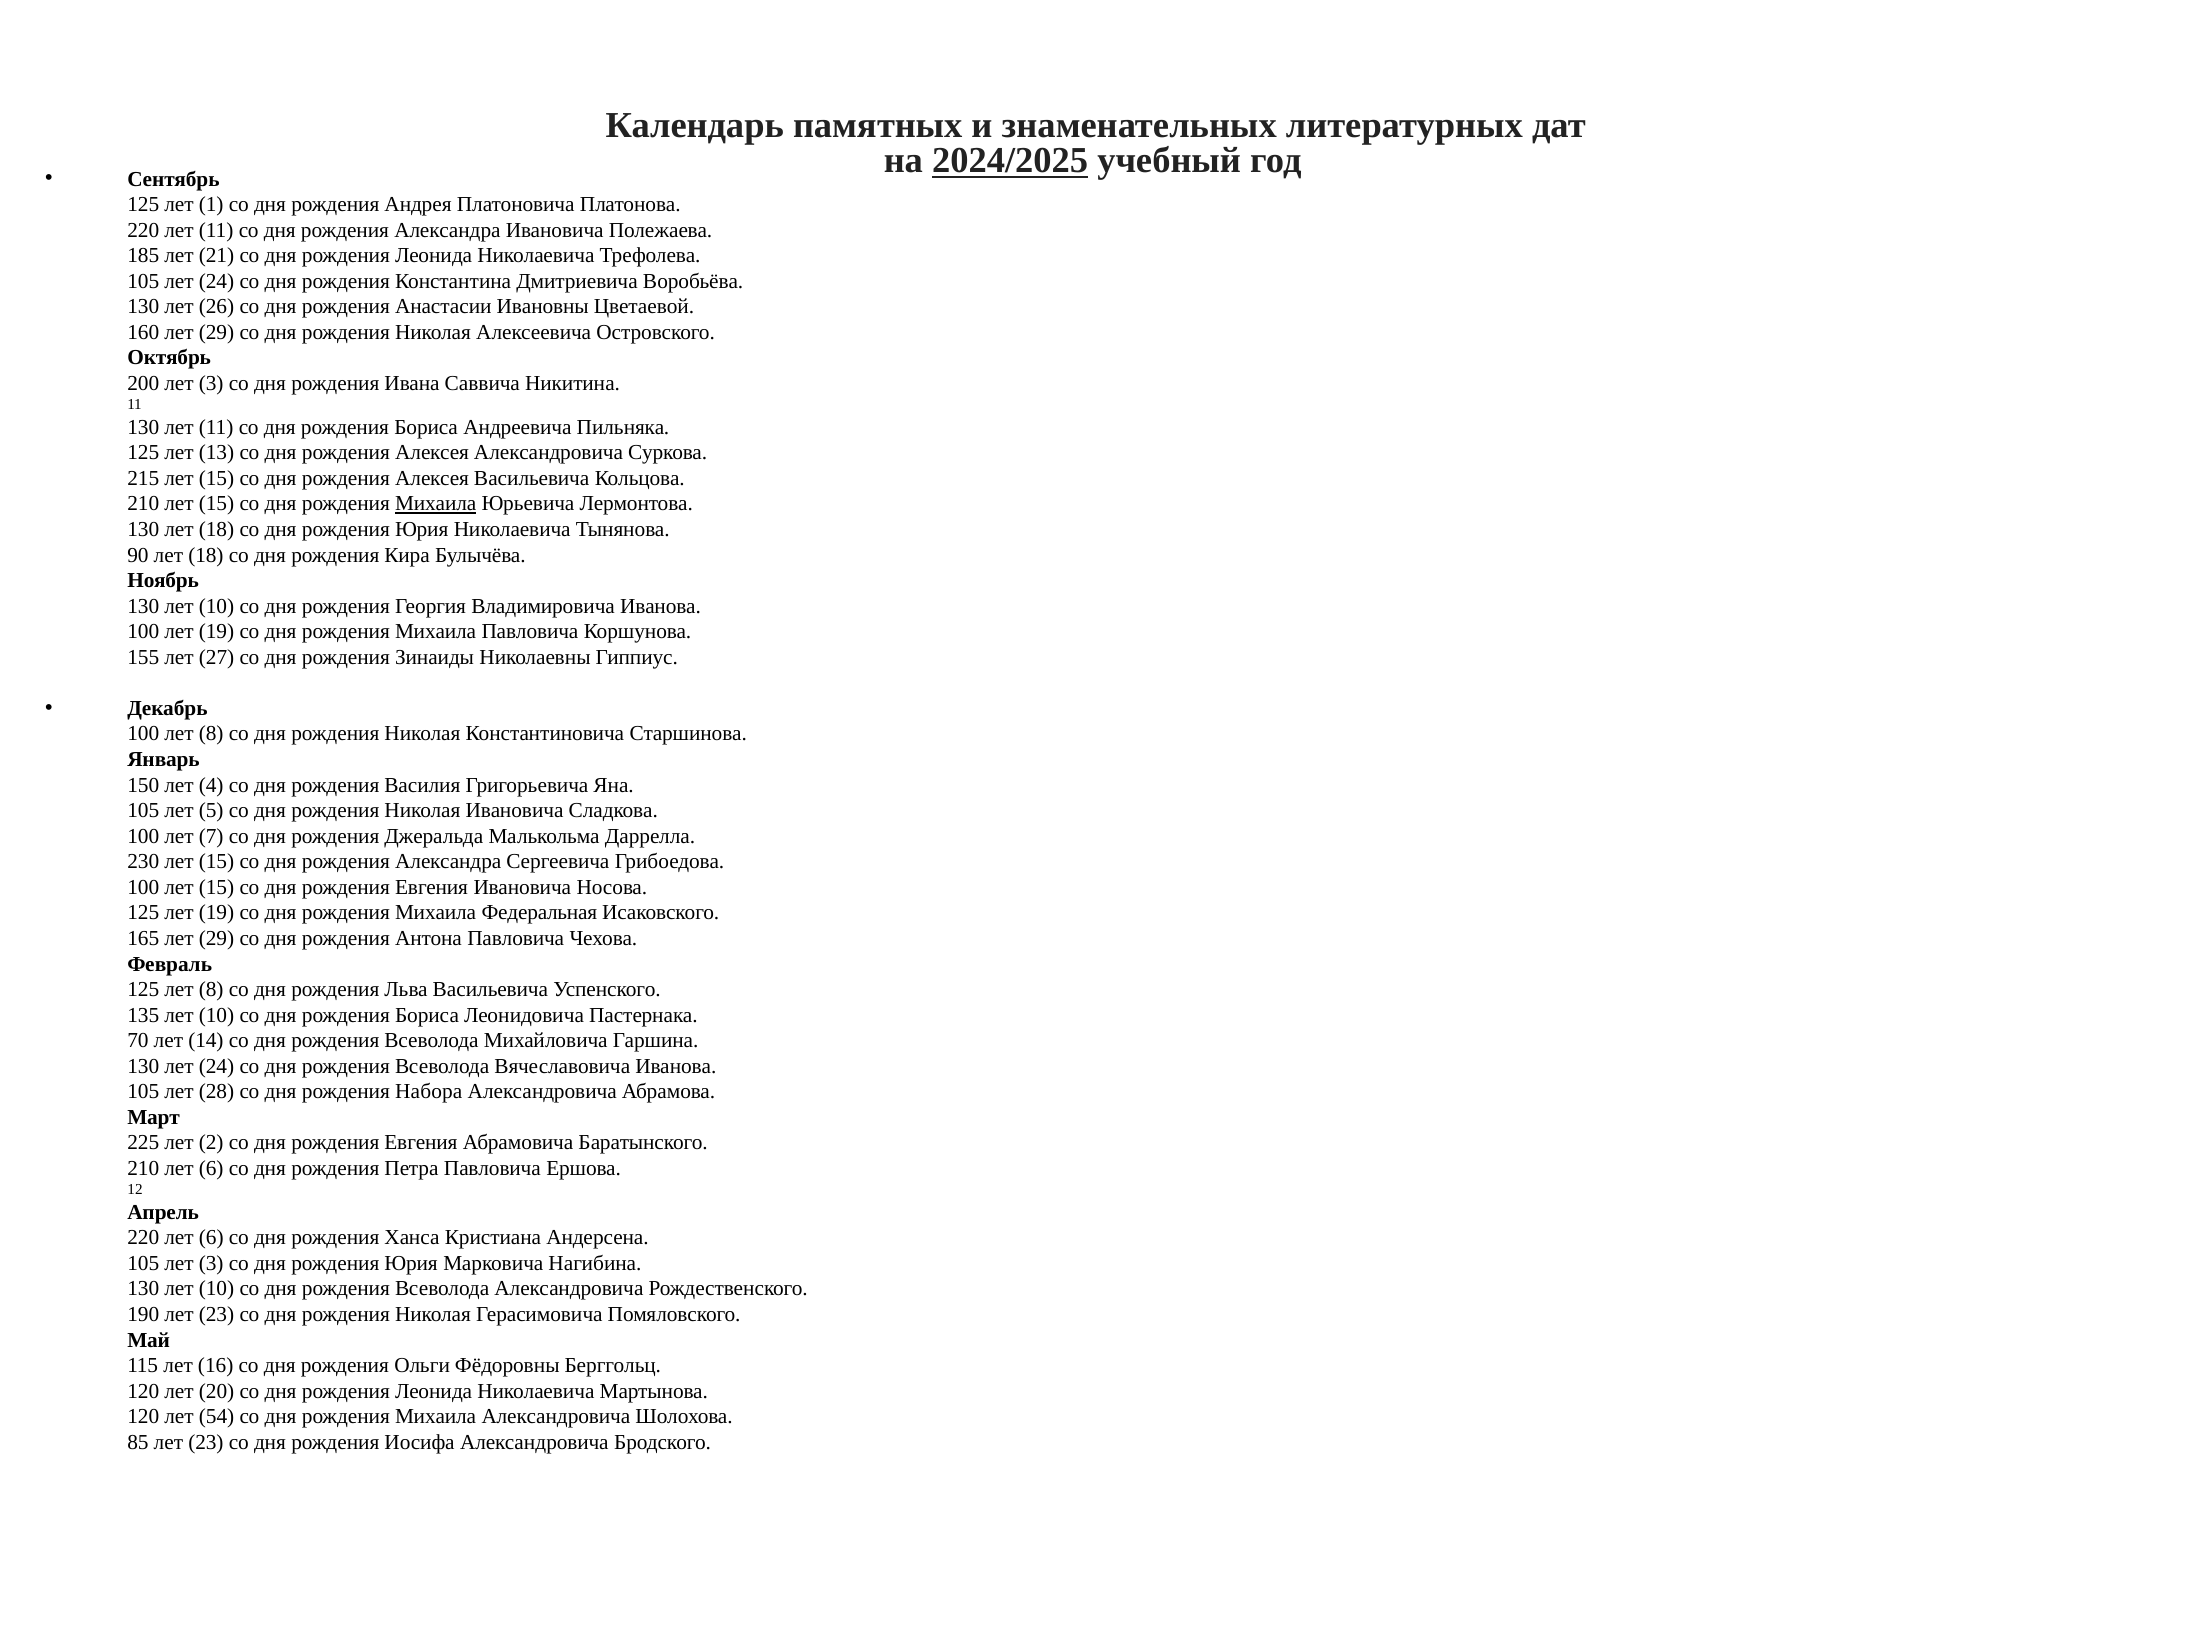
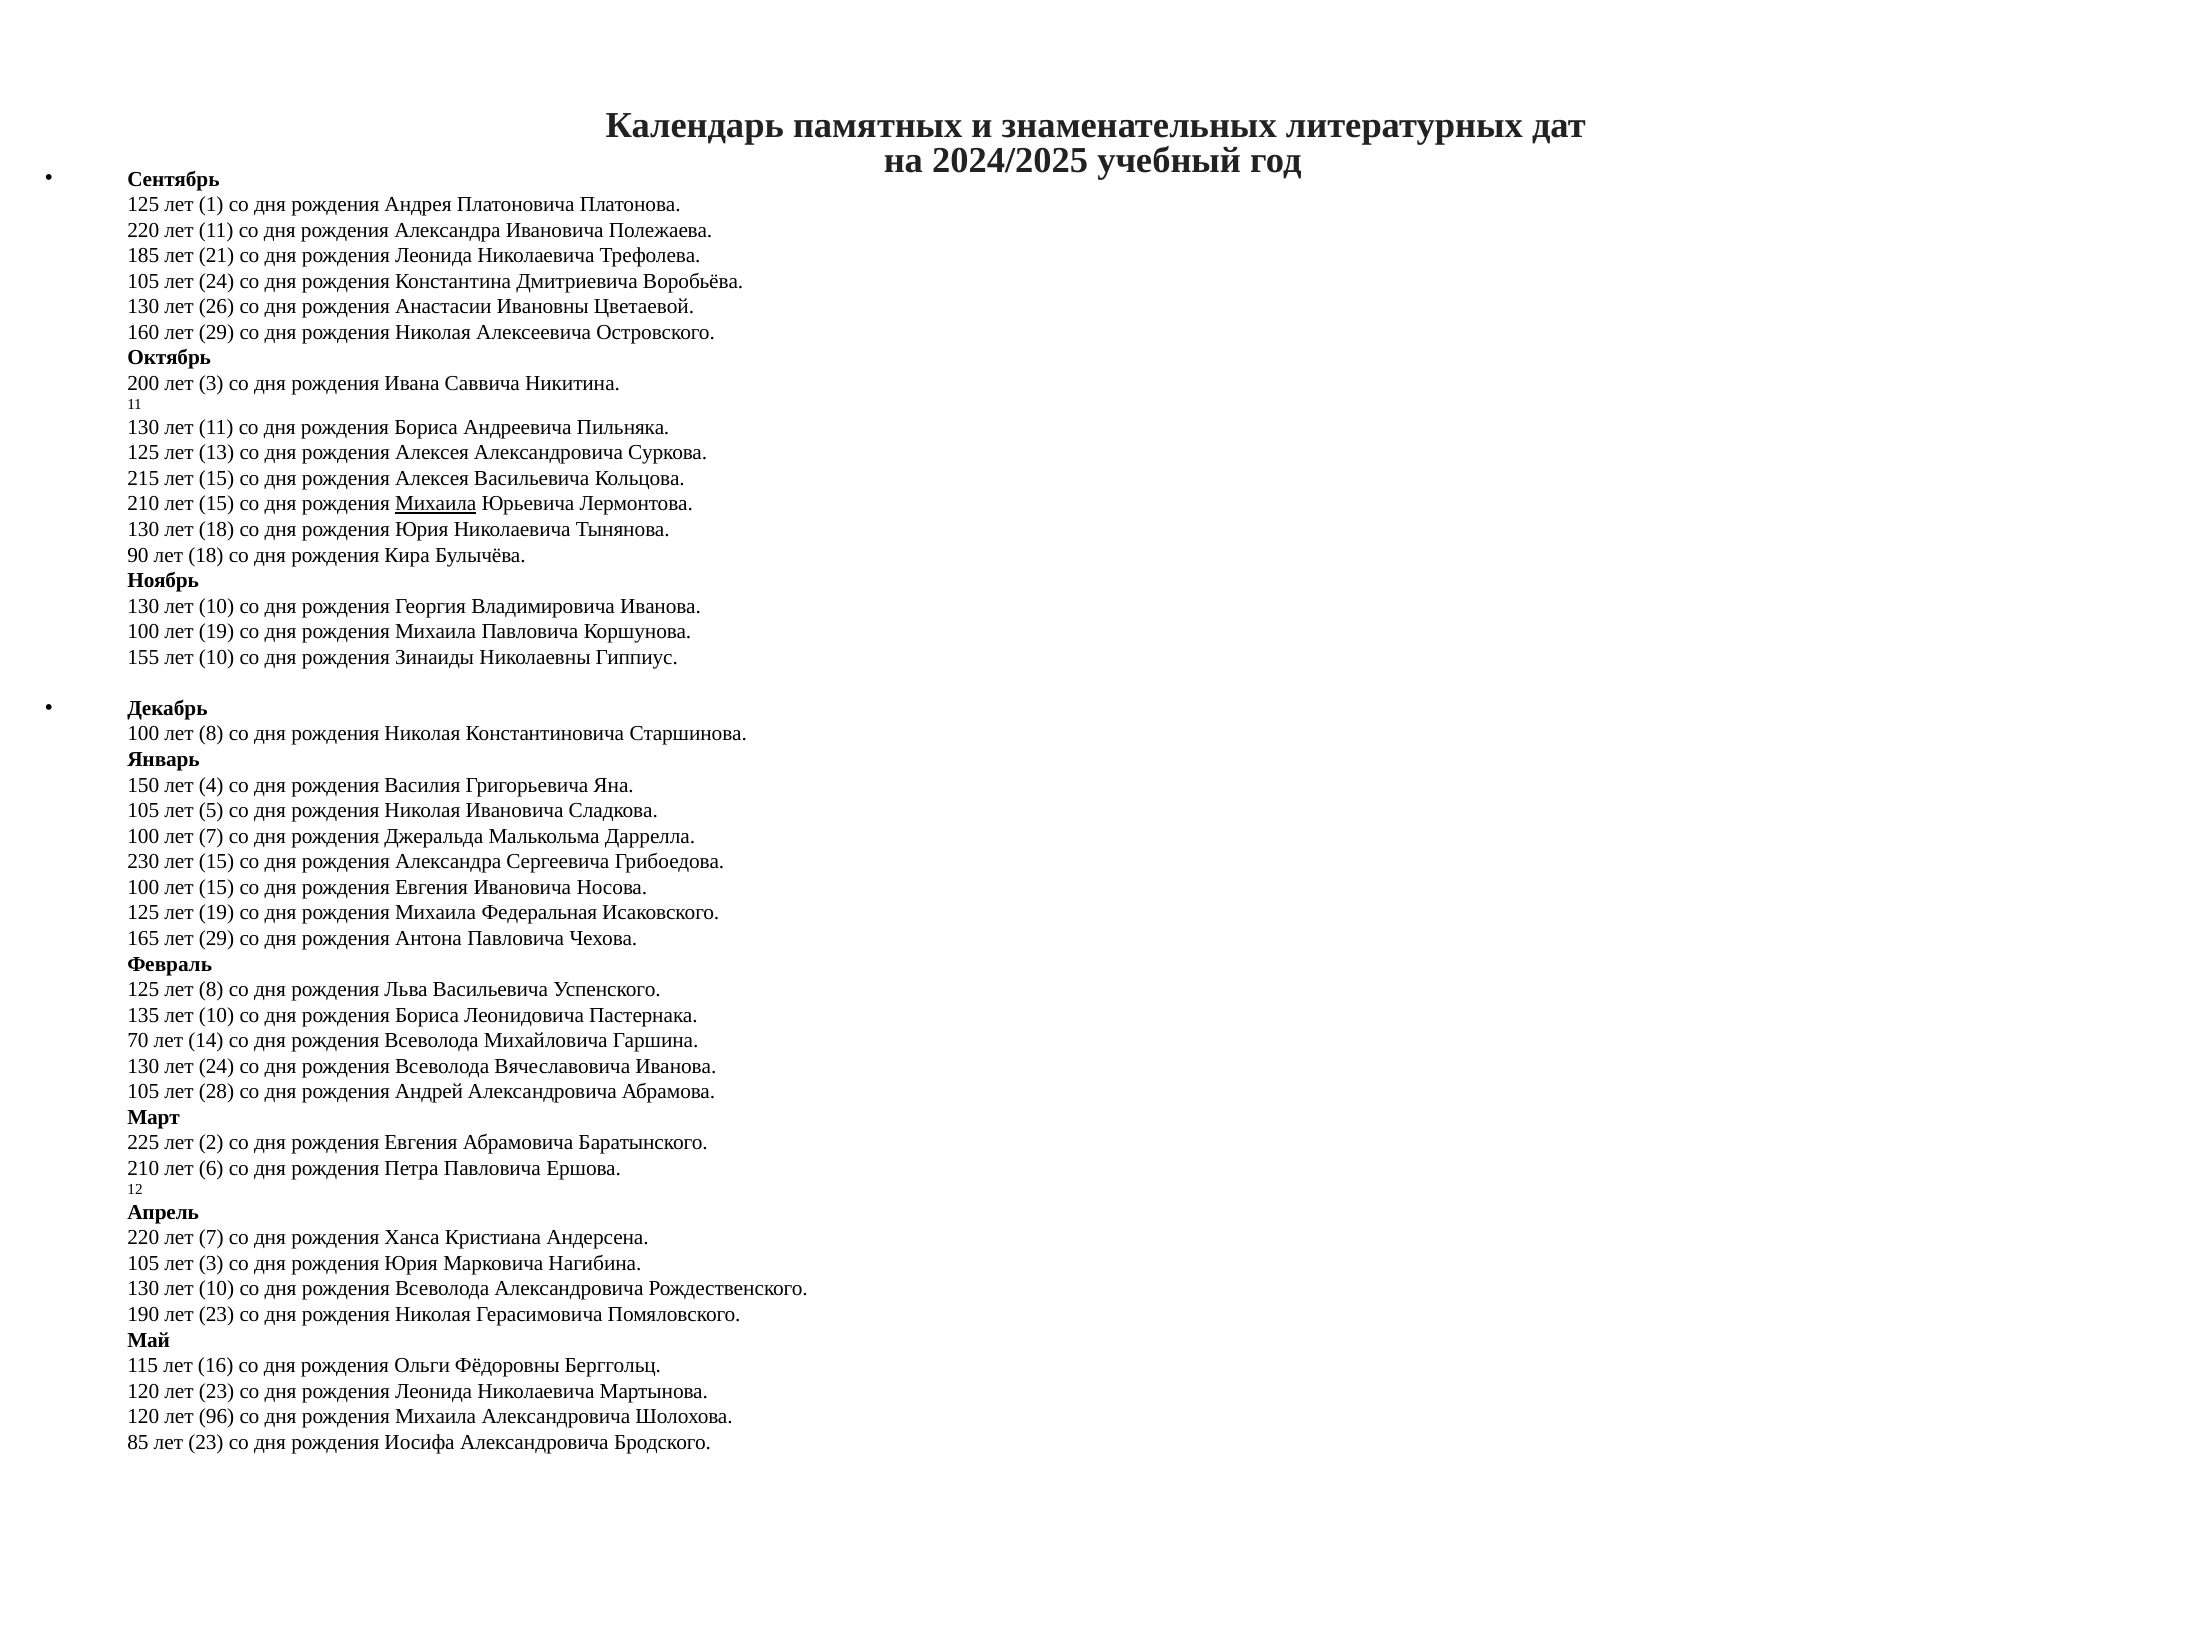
2024/2025 underline: present -> none
155 лет 27: 27 -> 10
Набора: Набора -> Андрей
220 лет 6: 6 -> 7
120 лет 20: 20 -> 23
54: 54 -> 96
